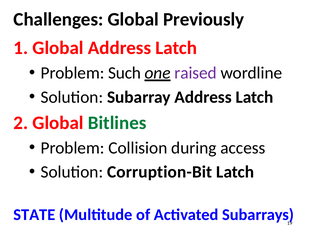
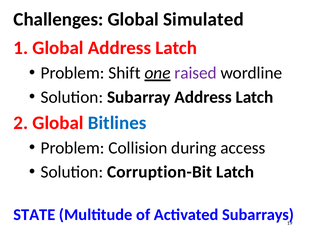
Previously: Previously -> Simulated
Such: Such -> Shift
Bitlines colour: green -> blue
